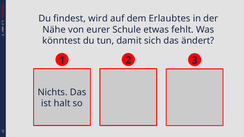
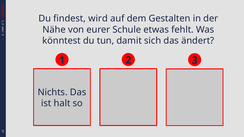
Erlaubtes: Erlaubtes -> Gestalten
